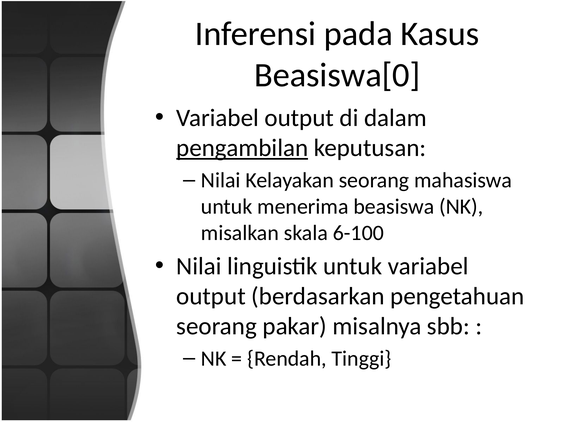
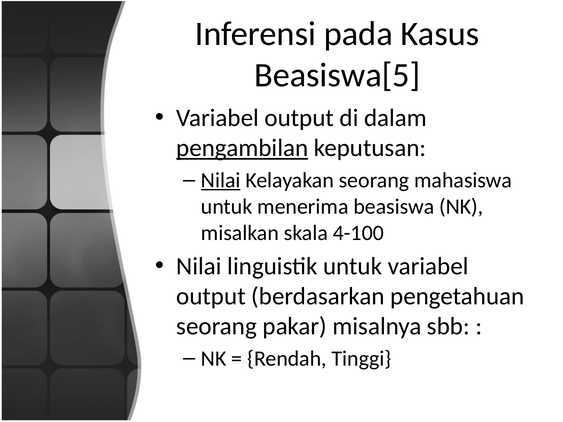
Beasiswa[0: Beasiswa[0 -> Beasiswa[5
Nilai at (221, 180) underline: none -> present
6-100: 6-100 -> 4-100
